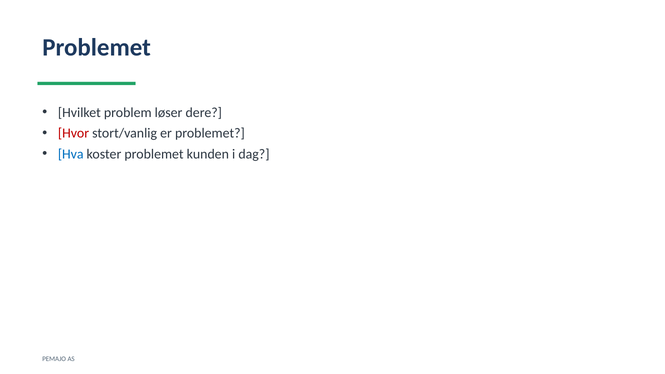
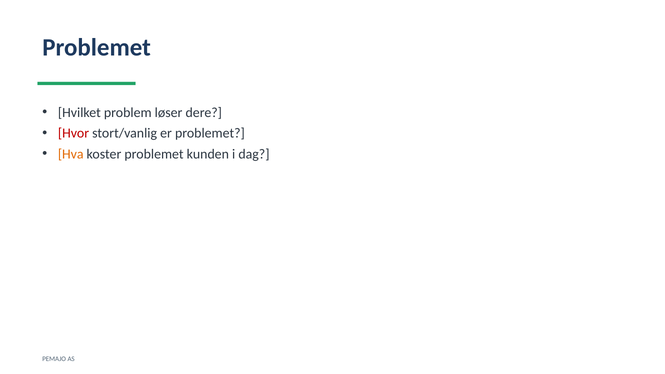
Hva colour: blue -> orange
